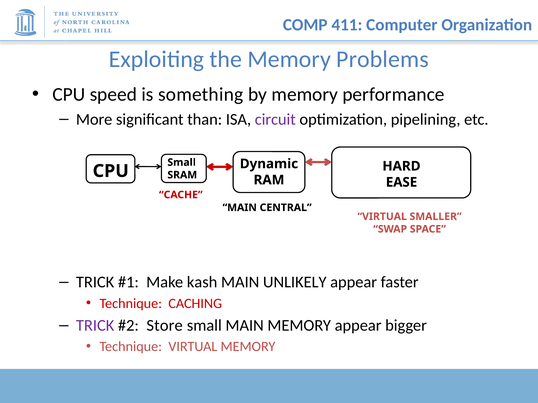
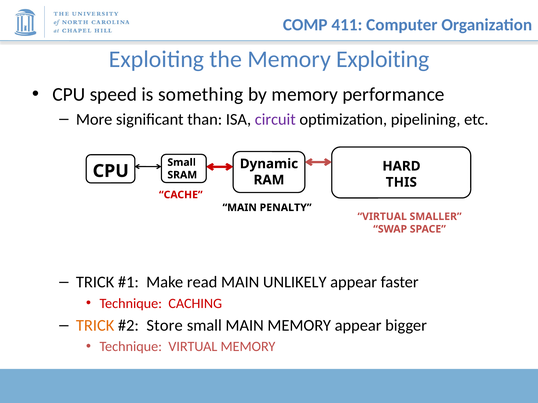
Memory Problems: Problems -> Exploiting
EASE: EASE -> THIS
CENTRAL: CENTRAL -> PENALTY
kash: kash -> read
TRICK at (95, 326) colour: purple -> orange
